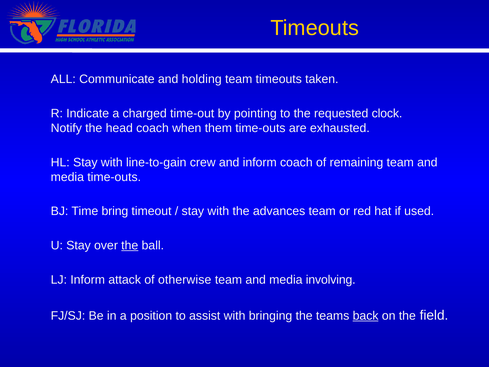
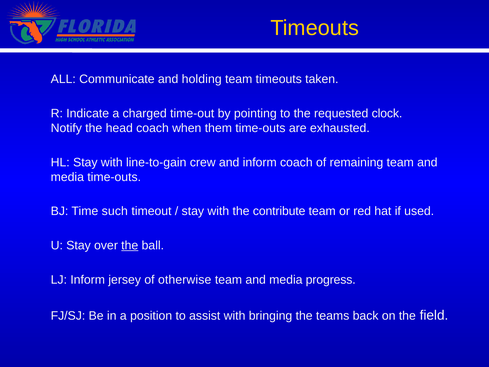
bring: bring -> such
advances: advances -> contribute
attack: attack -> jersey
involving: involving -> progress
back underline: present -> none
